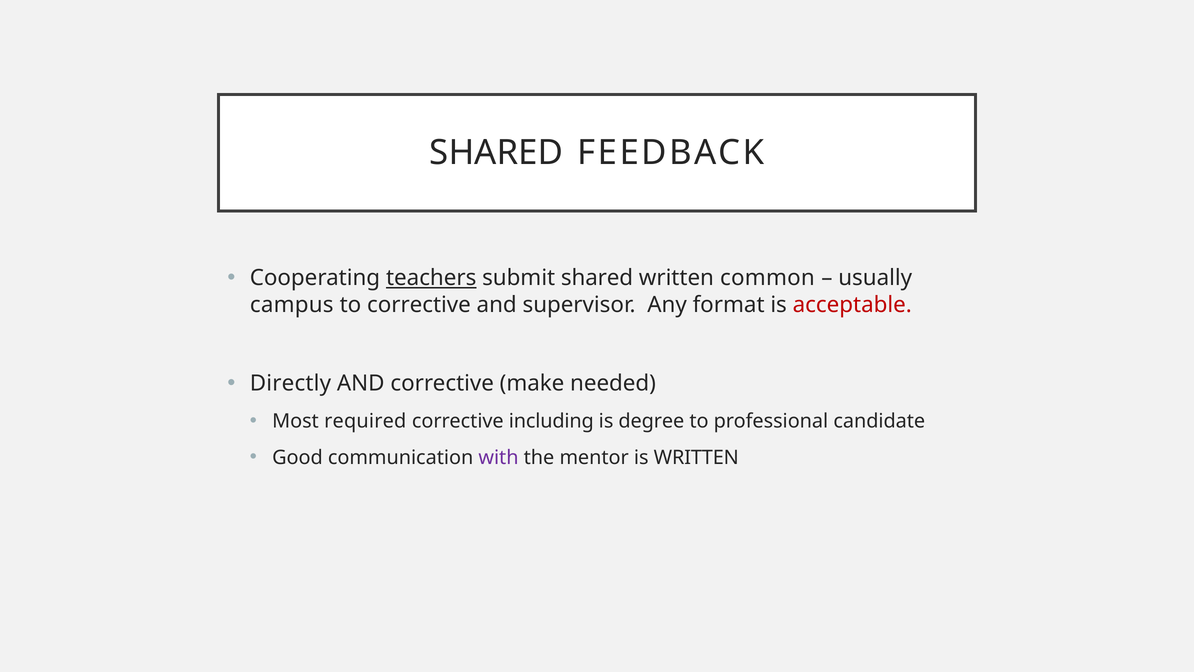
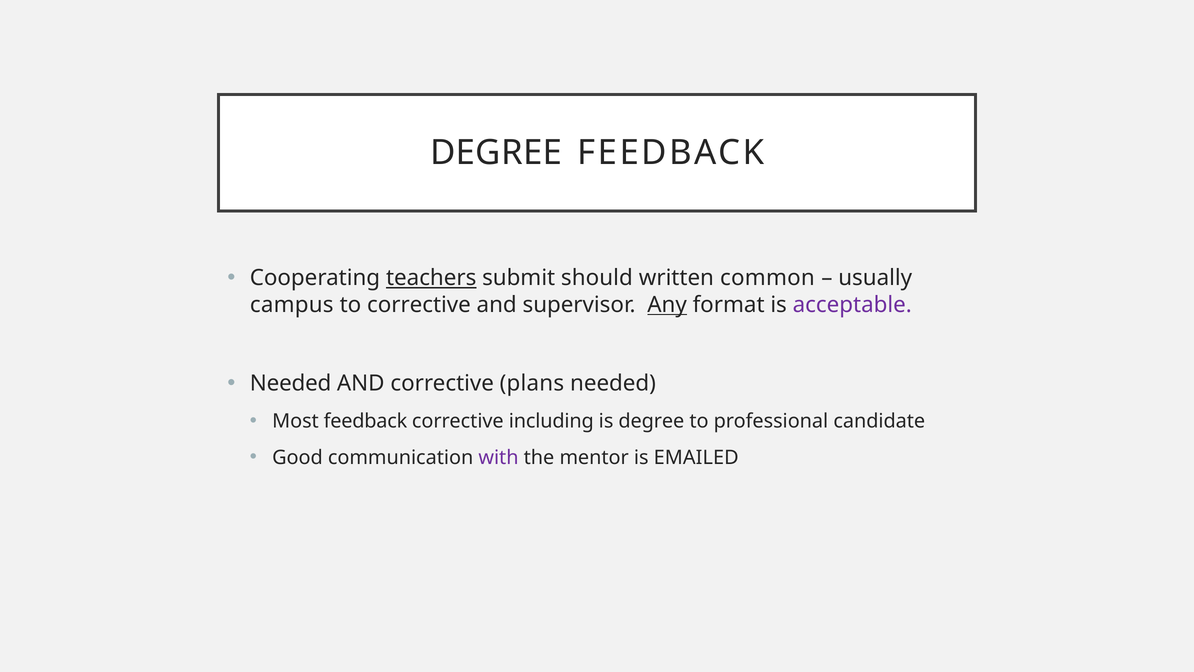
SHARED at (496, 152): SHARED -> DEGREE
submit shared: shared -> should
Any underline: none -> present
acceptable colour: red -> purple
Directly at (290, 383): Directly -> Needed
make: make -> plans
Most required: required -> feedback
is WRITTEN: WRITTEN -> EMAILED
